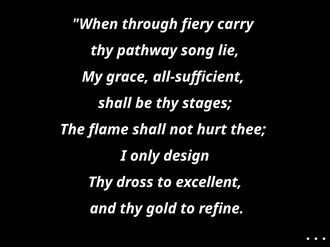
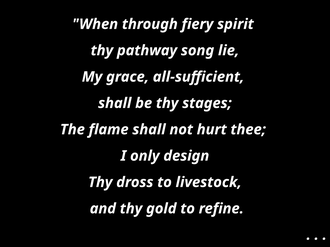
carry: carry -> spirit
excellent: excellent -> livestock
